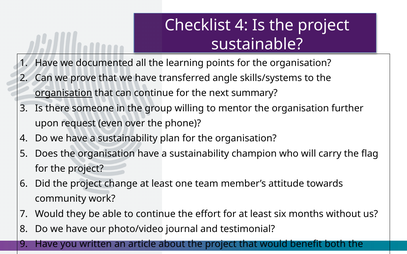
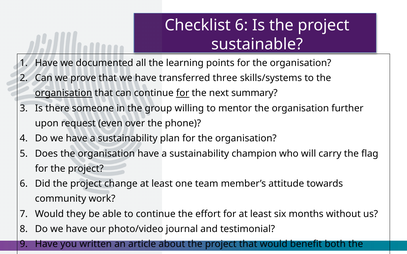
Checklist 4: 4 -> 6
angle: angle -> three
for at (183, 93) underline: none -> present
